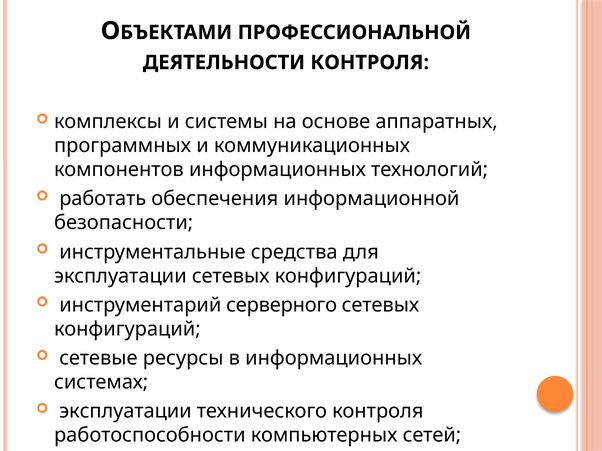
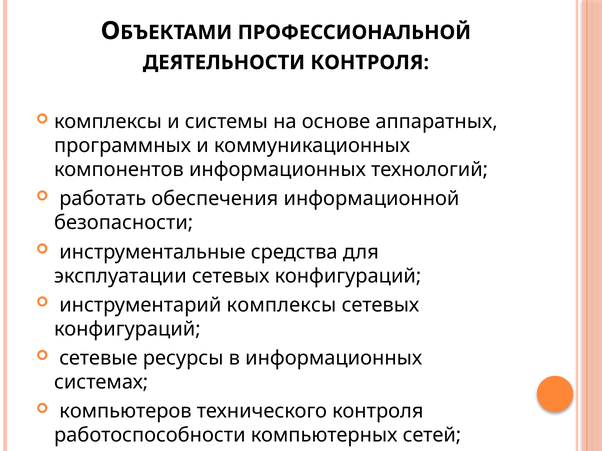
инструментарий серверного: серверного -> комплексы
эксплуатации at (125, 412): эксплуатации -> компьютеров
